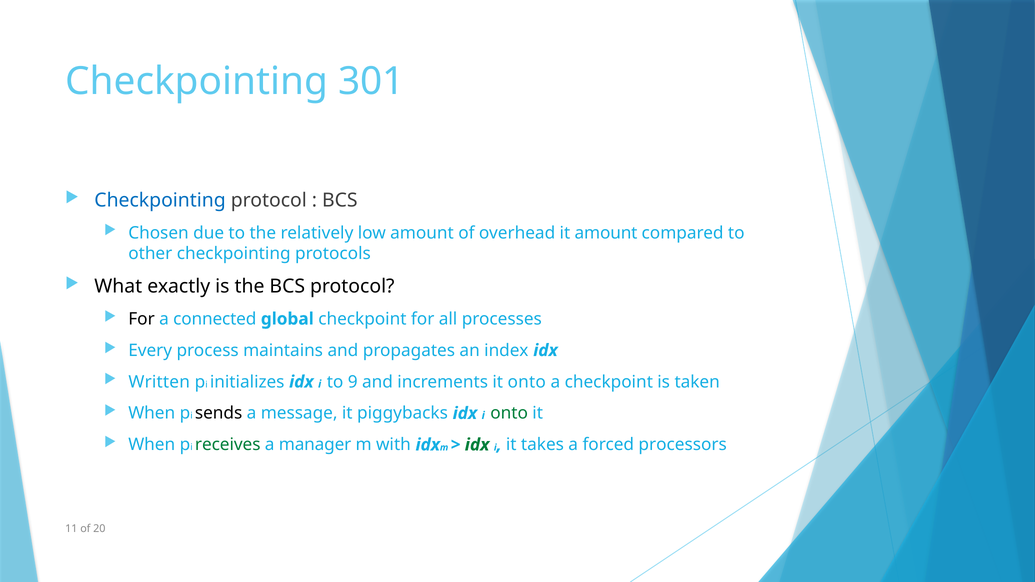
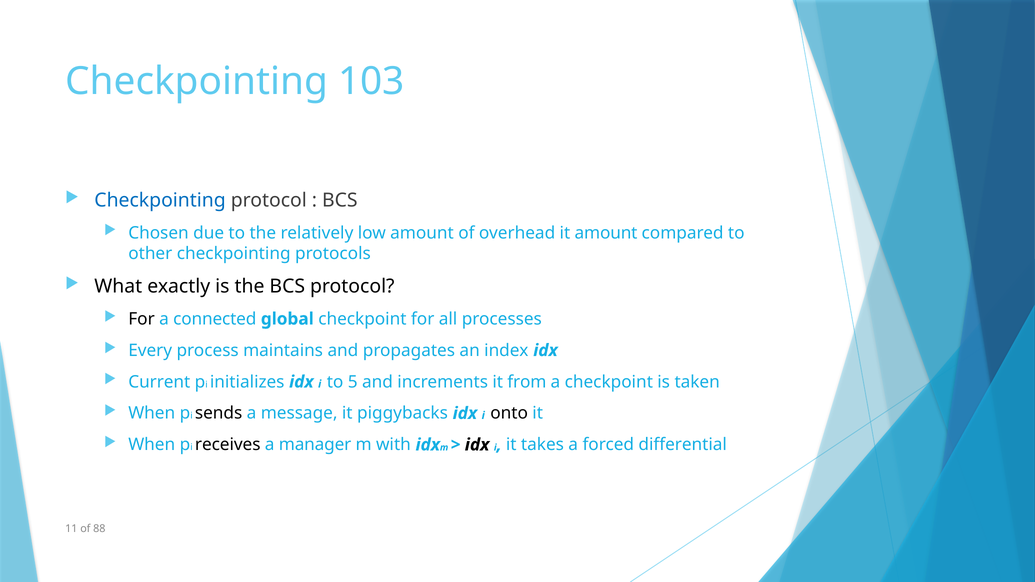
301: 301 -> 103
Written: Written -> Current
9: 9 -> 5
it onto: onto -> from
onto at (509, 413) colour: green -> black
receives colour: green -> black
idx at (477, 445) colour: green -> black
processors: processors -> differential
20: 20 -> 88
